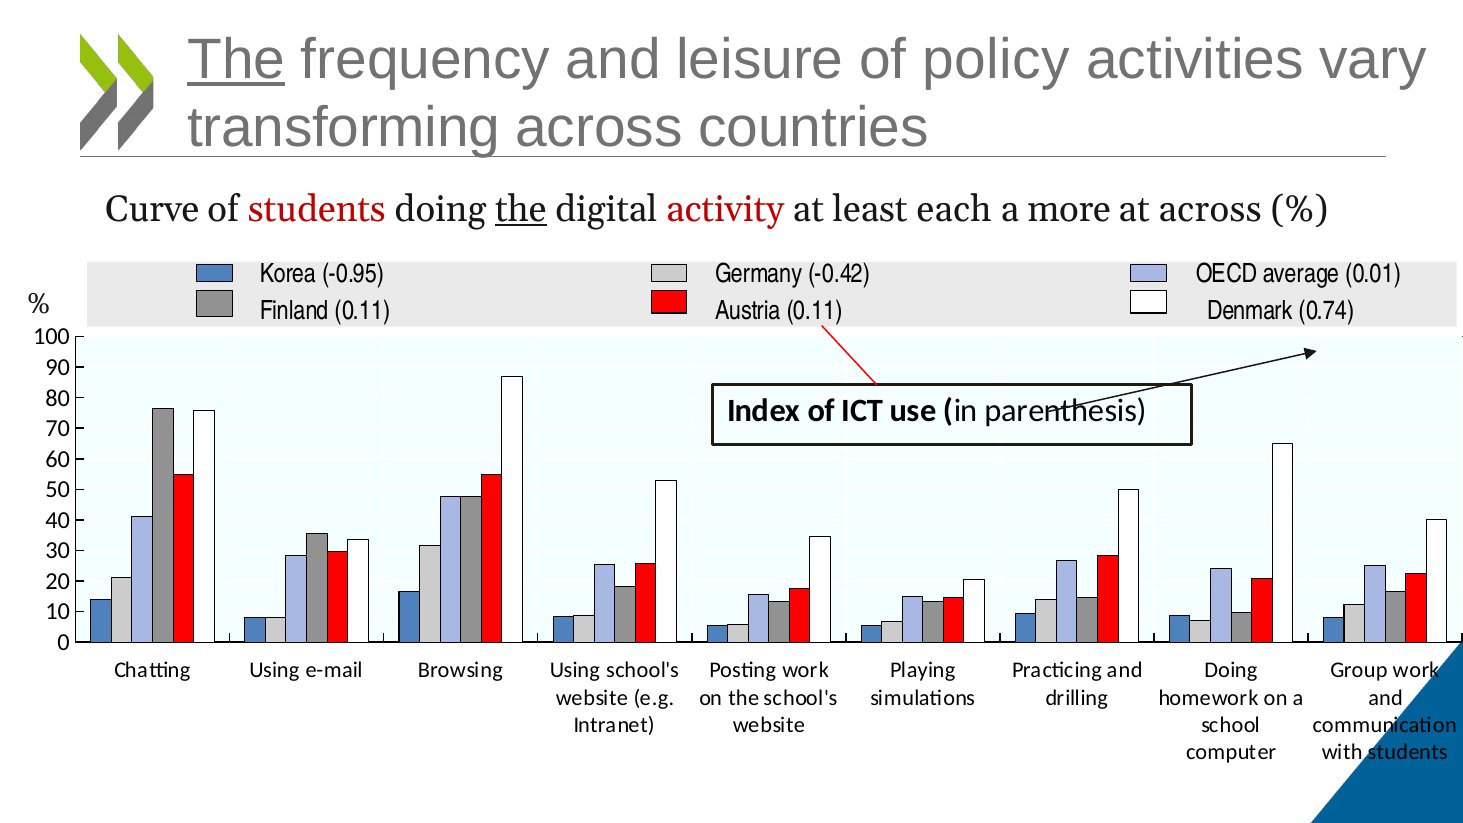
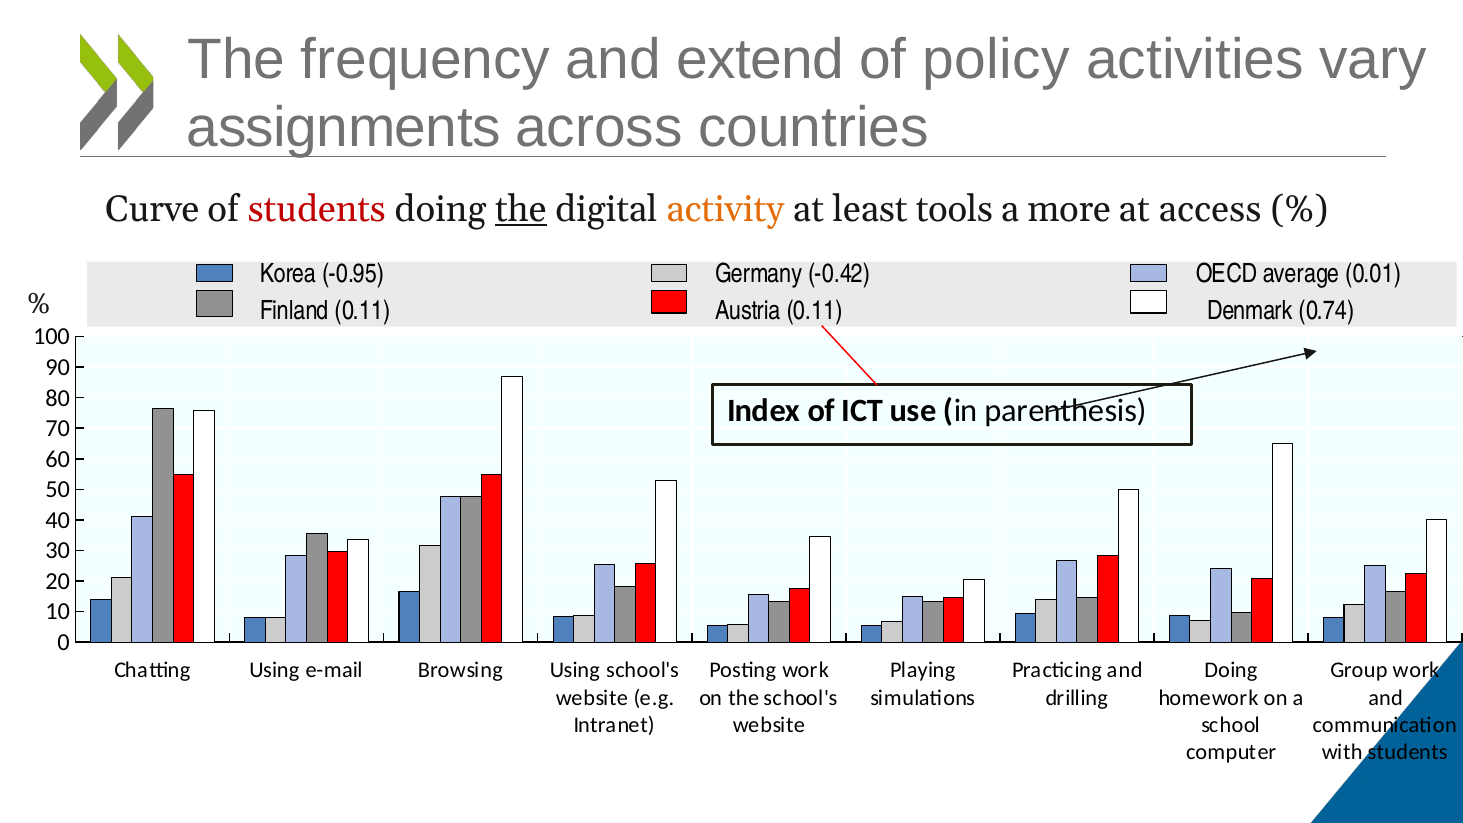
The at (236, 60) underline: present -> none
leisure: leisure -> extend
transforming: transforming -> assignments
activity colour: red -> orange
each: each -> tools
at across: across -> access
